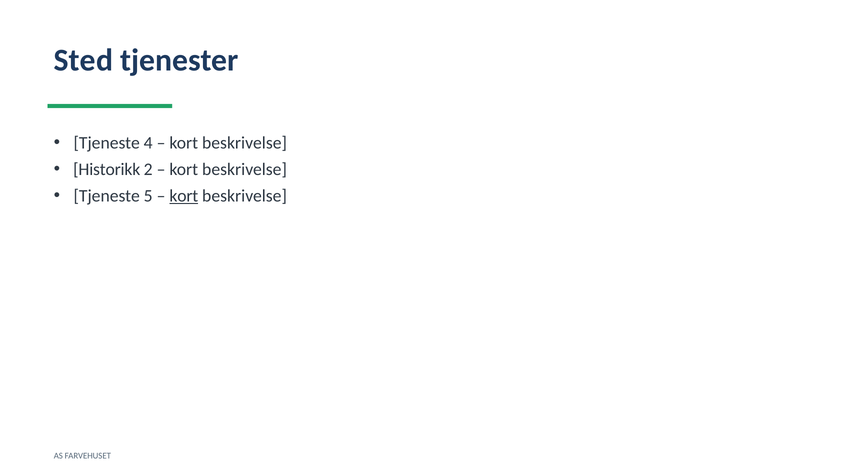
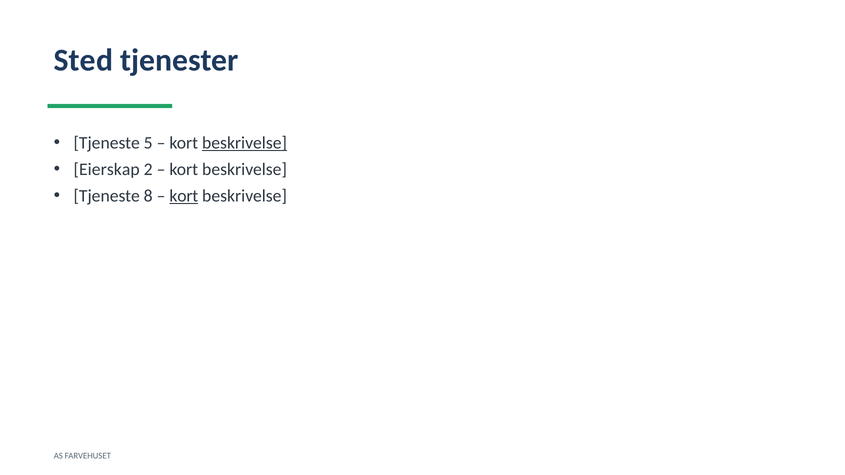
4: 4 -> 5
beskrivelse at (245, 143) underline: none -> present
Historikk: Historikk -> Eierskap
5: 5 -> 8
